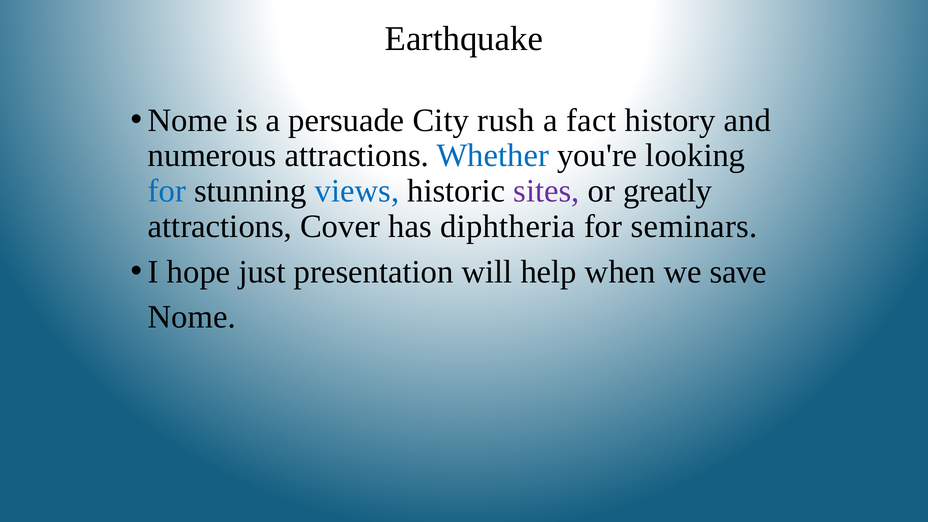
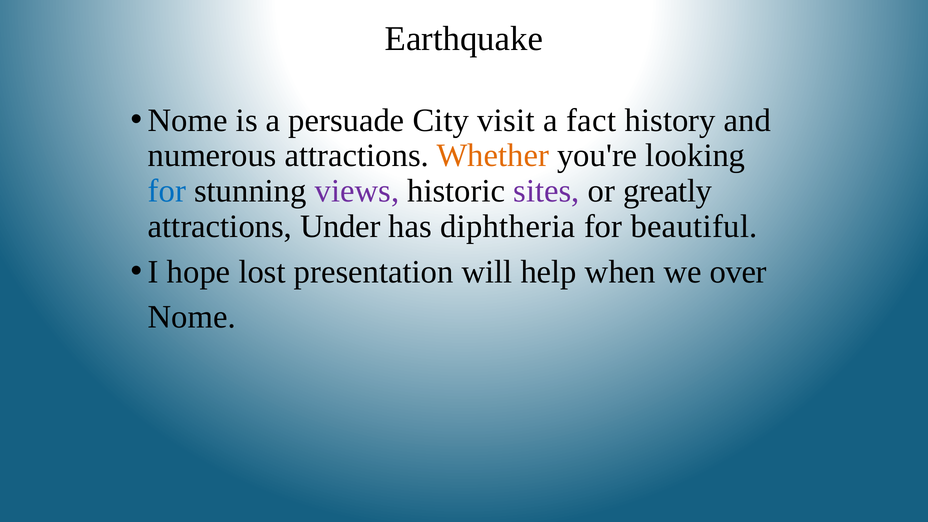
rush: rush -> visit
Whether colour: blue -> orange
views colour: blue -> purple
Cover: Cover -> Under
seminars: seminars -> beautiful
just: just -> lost
save: save -> over
